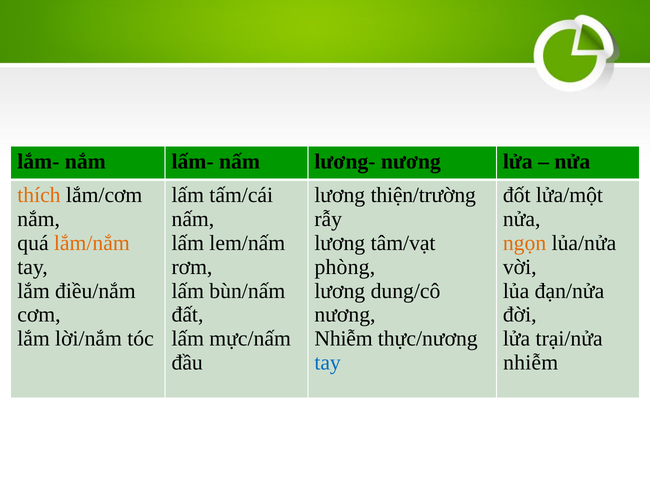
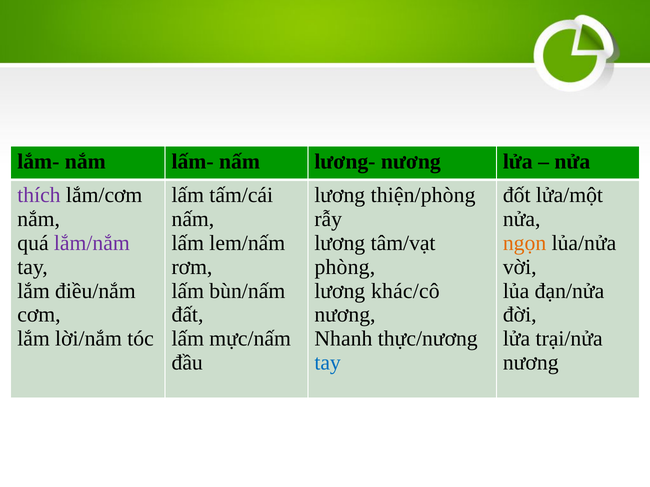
thích colour: orange -> purple
thiện/trường: thiện/trường -> thiện/phòng
lắm/nắm colour: orange -> purple
dung/cô: dung/cô -> khác/cô
Nhiễm at (344, 339): Nhiễm -> Nhanh
nhiễm at (531, 363): nhiễm -> nương
